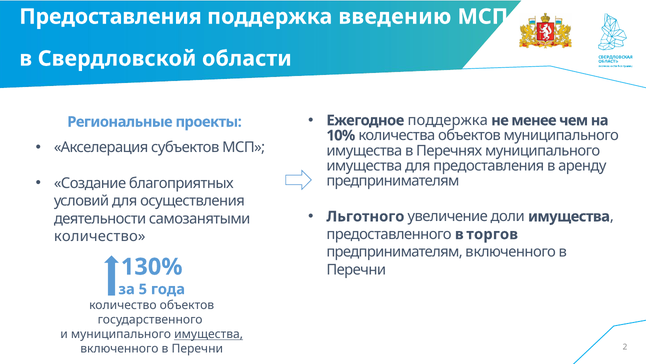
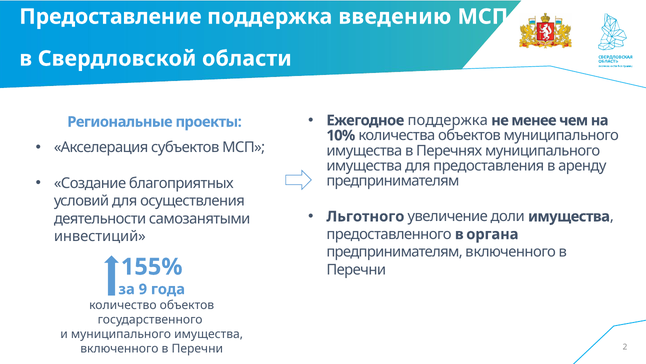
Предоставления at (110, 17): Предоставления -> Предоставление
торгов: торгов -> органа
количество at (100, 236): количество -> инвестиций
130%: 130% -> 155%
5: 5 -> 9
имущества at (209, 334) underline: present -> none
